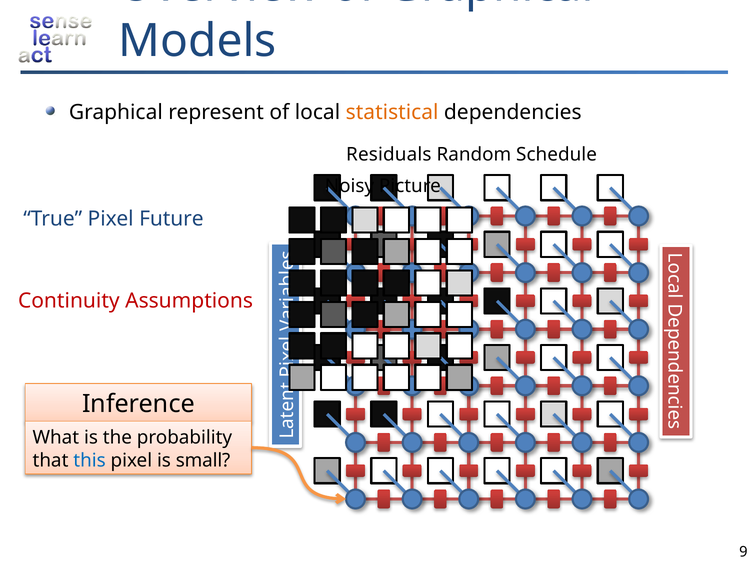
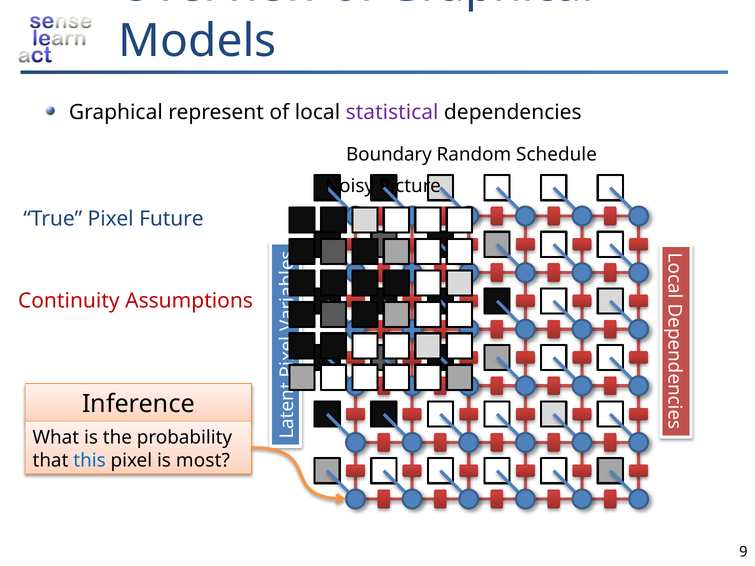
statistical colour: orange -> purple
Residuals: Residuals -> Boundary
small: small -> most
